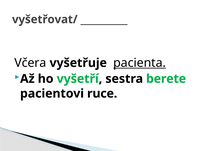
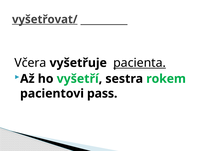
vyšetřovat/ underline: none -> present
berete: berete -> rokem
ruce: ruce -> pass
